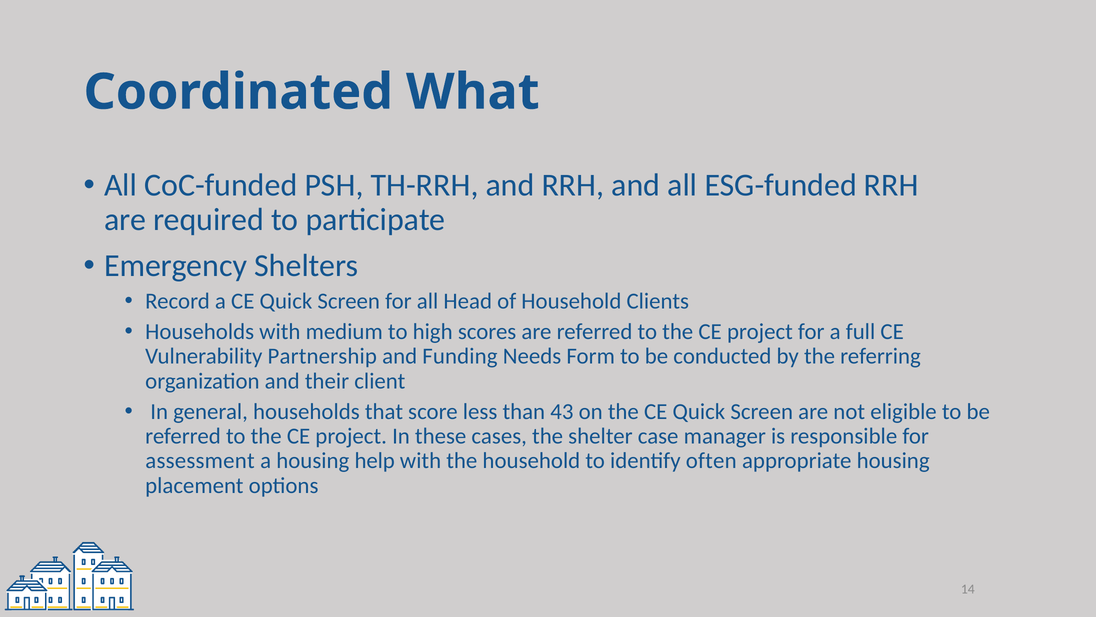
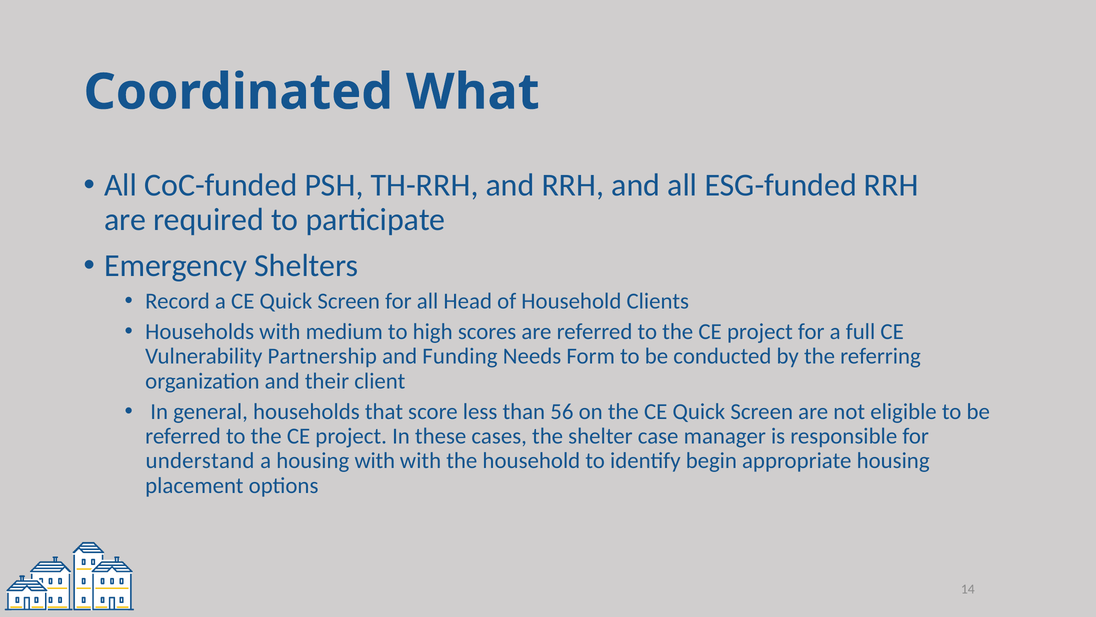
43: 43 -> 56
assessment: assessment -> understand
housing help: help -> with
often: often -> begin
